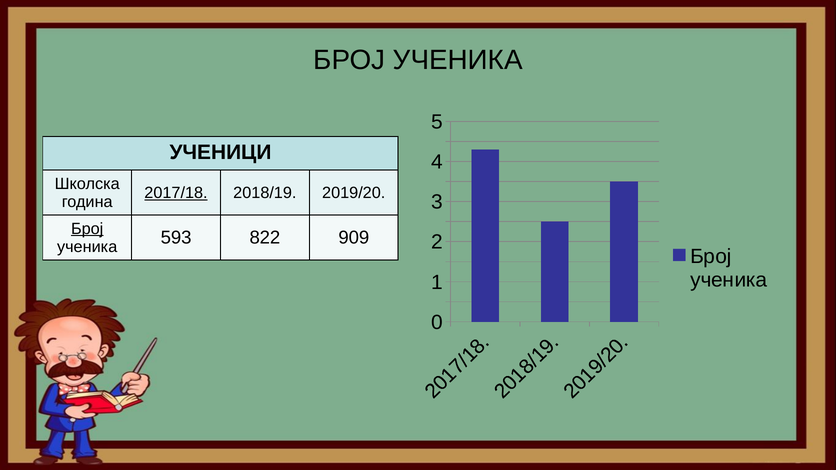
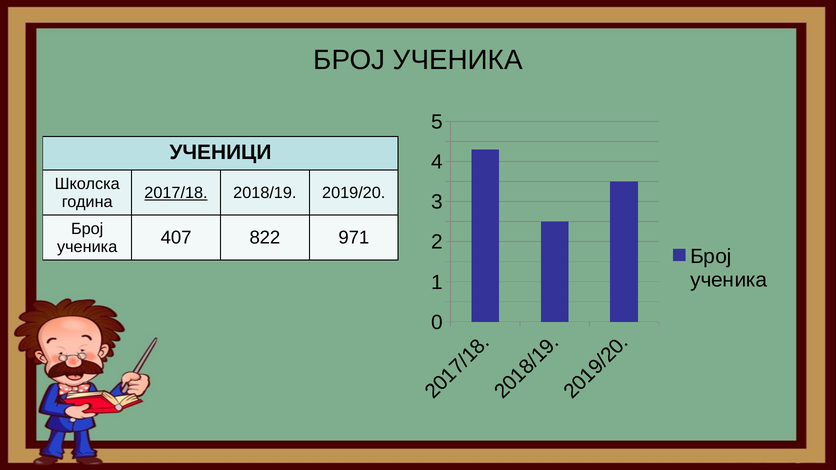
Број at (87, 229) underline: present -> none
593: 593 -> 407
909: 909 -> 971
